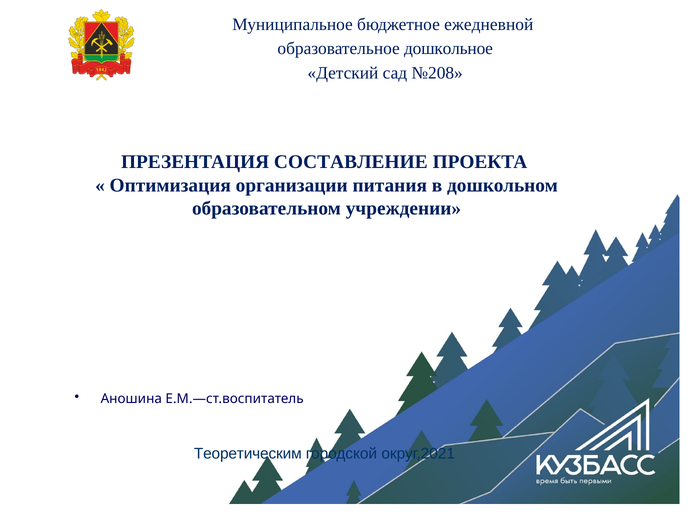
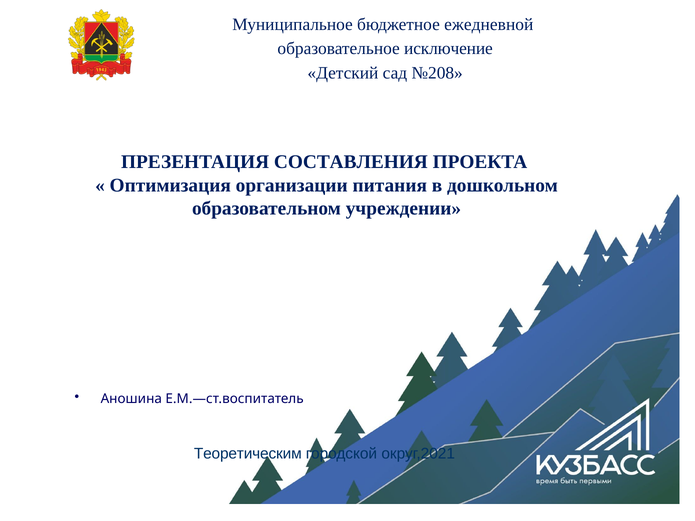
дошкольное: дошкольное -> исключение
СОСТАВЛЕНИЕ: СОСТАВЛЕНИЕ -> СОСТАВЛЕНИЯ
